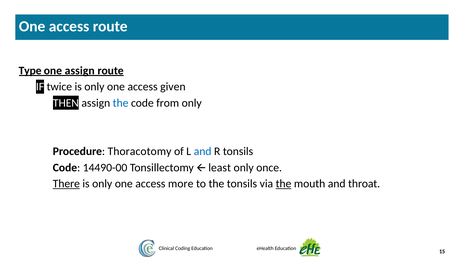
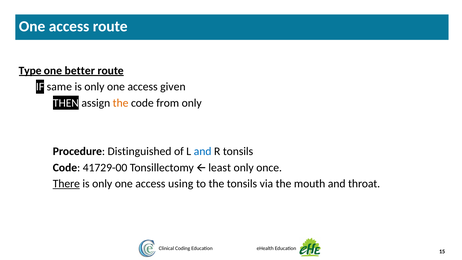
one assign: assign -> better
twice: twice -> same
the at (121, 103) colour: blue -> orange
Thoracotomy: Thoracotomy -> Distinguished
14490-00: 14490-00 -> 41729-00
more: more -> using
the at (284, 184) underline: present -> none
